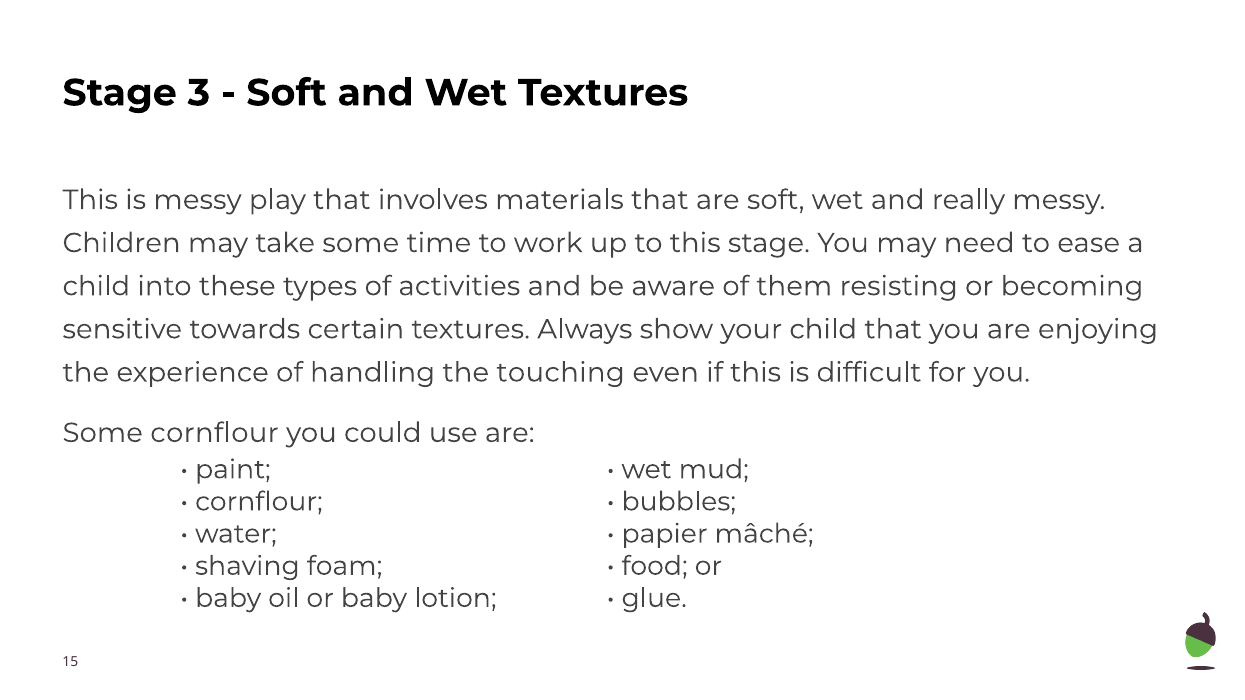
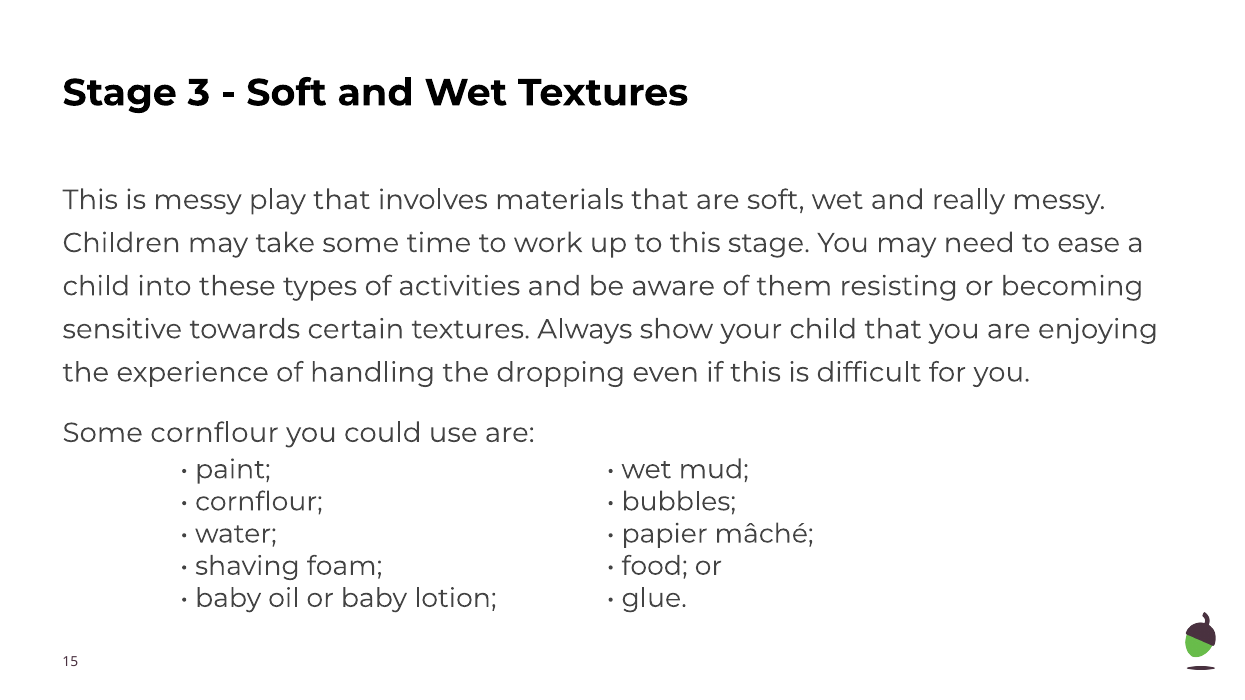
touching: touching -> dropping
